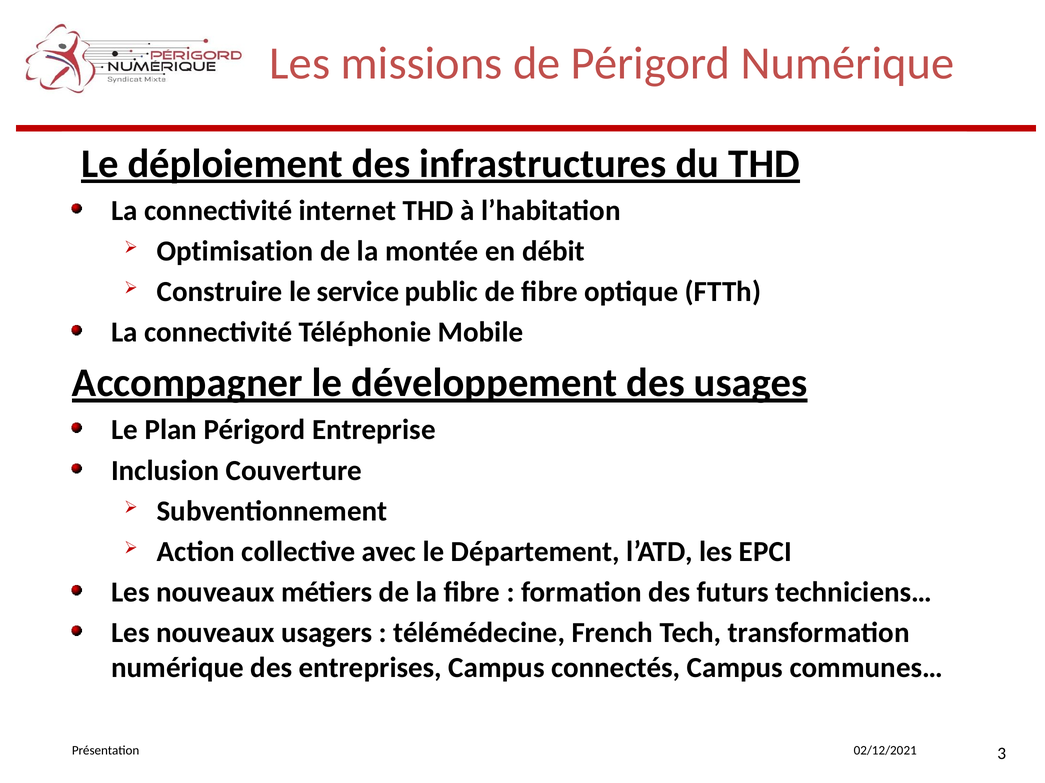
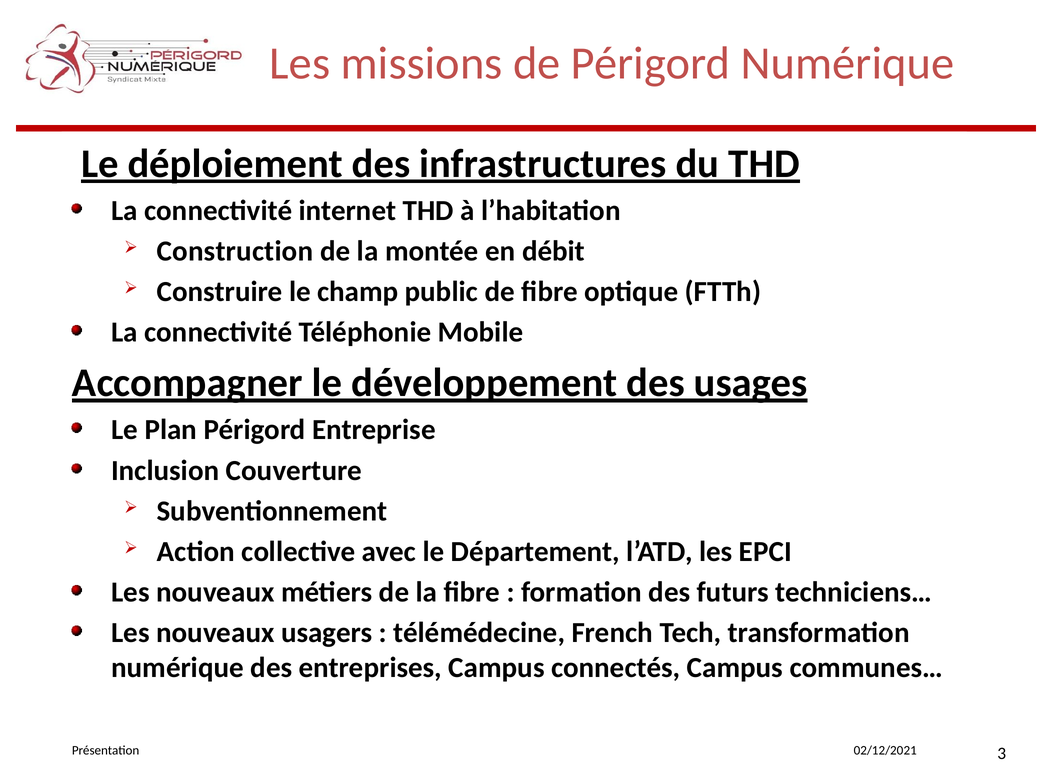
Optimisation: Optimisation -> Construction
service: service -> champ
